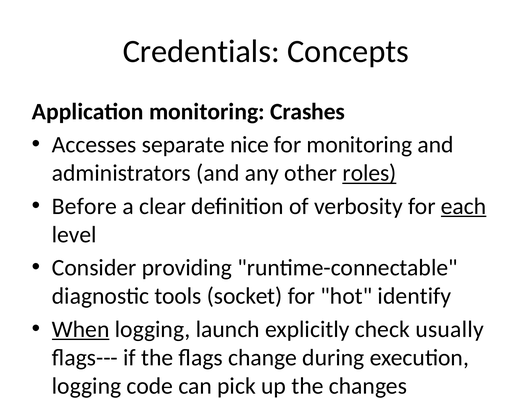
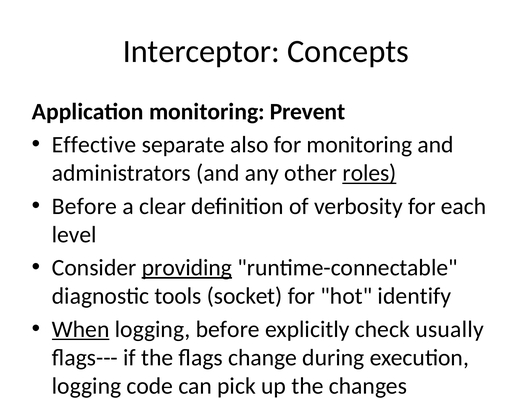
Credentials: Credentials -> Interceptor
Crashes: Crashes -> Prevent
Accesses: Accesses -> Effective
nice: nice -> also
each underline: present -> none
providing underline: none -> present
logging launch: launch -> before
